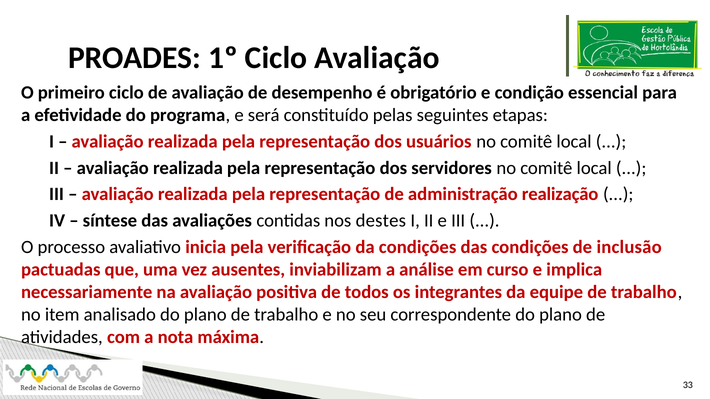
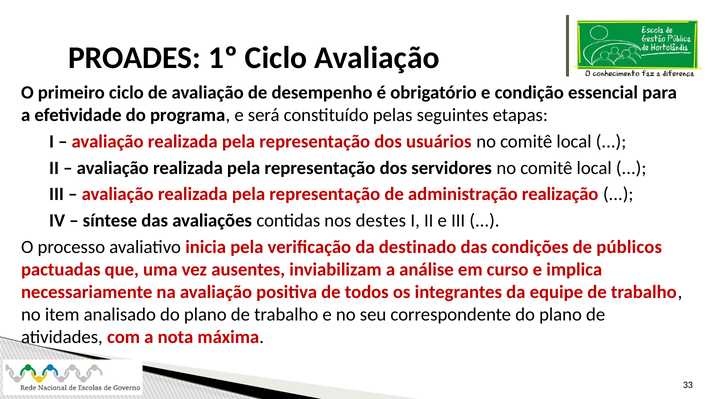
da condições: condições -> destinado
inclusão: inclusão -> públicos
